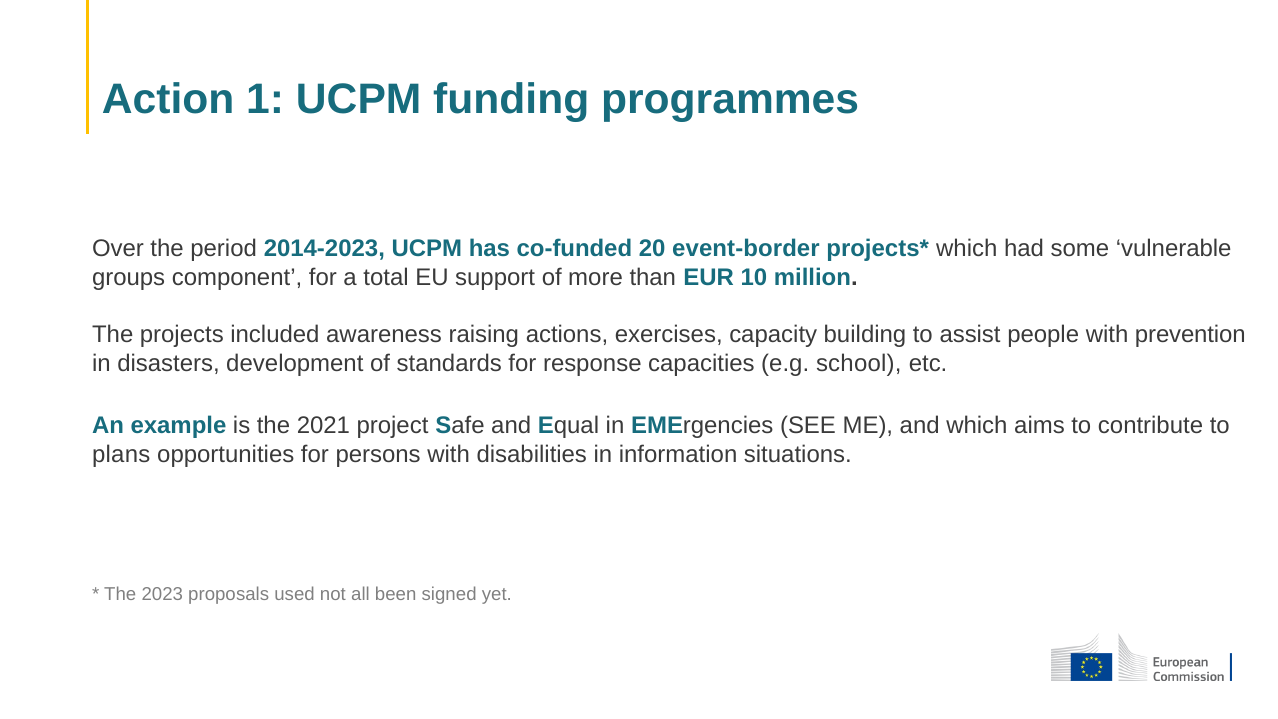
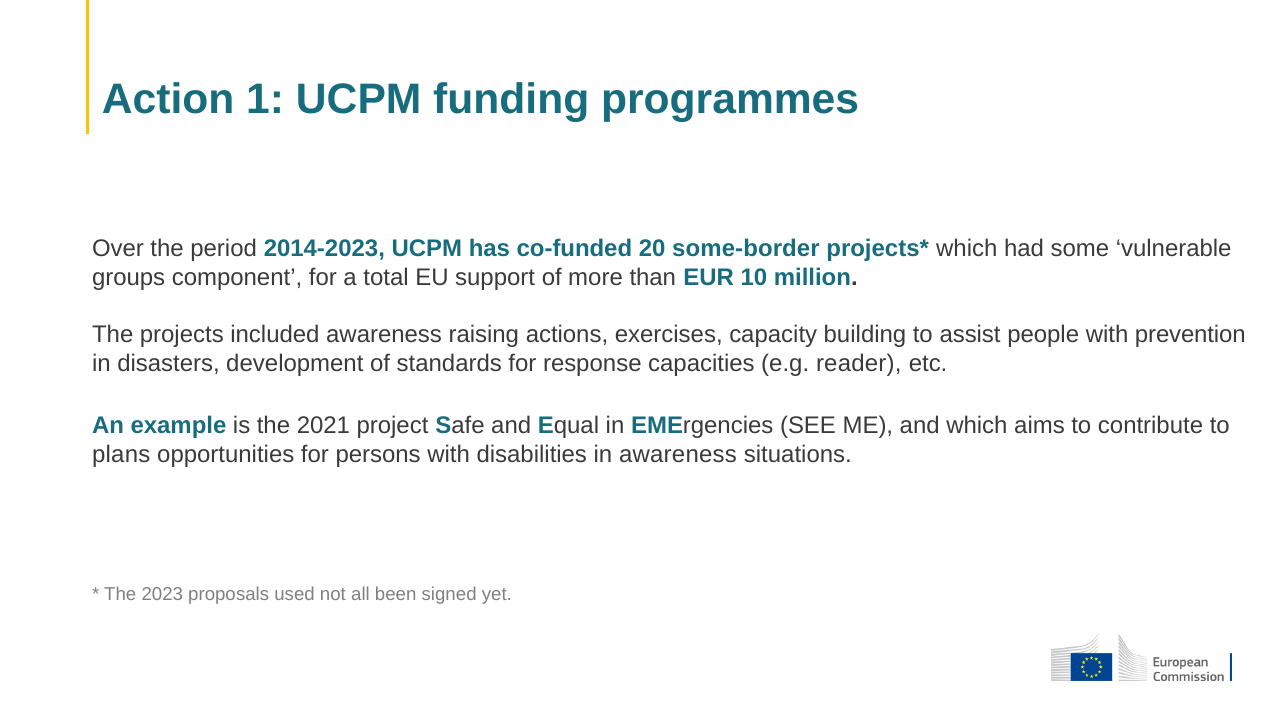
event-border: event-border -> some-border
school: school -> reader
in information: information -> awareness
